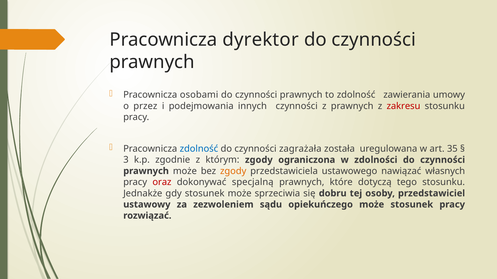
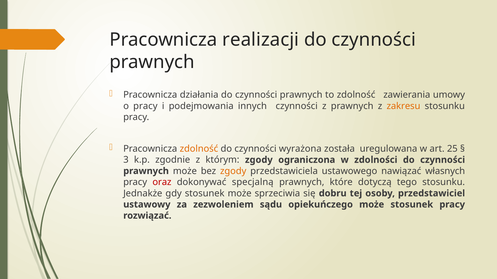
dyrektor: dyrektor -> realizacji
osobami: osobami -> działania
o przez: przez -> pracy
zakresu colour: red -> orange
zdolność at (199, 149) colour: blue -> orange
zagrażała: zagrażała -> wyrażona
35: 35 -> 25
